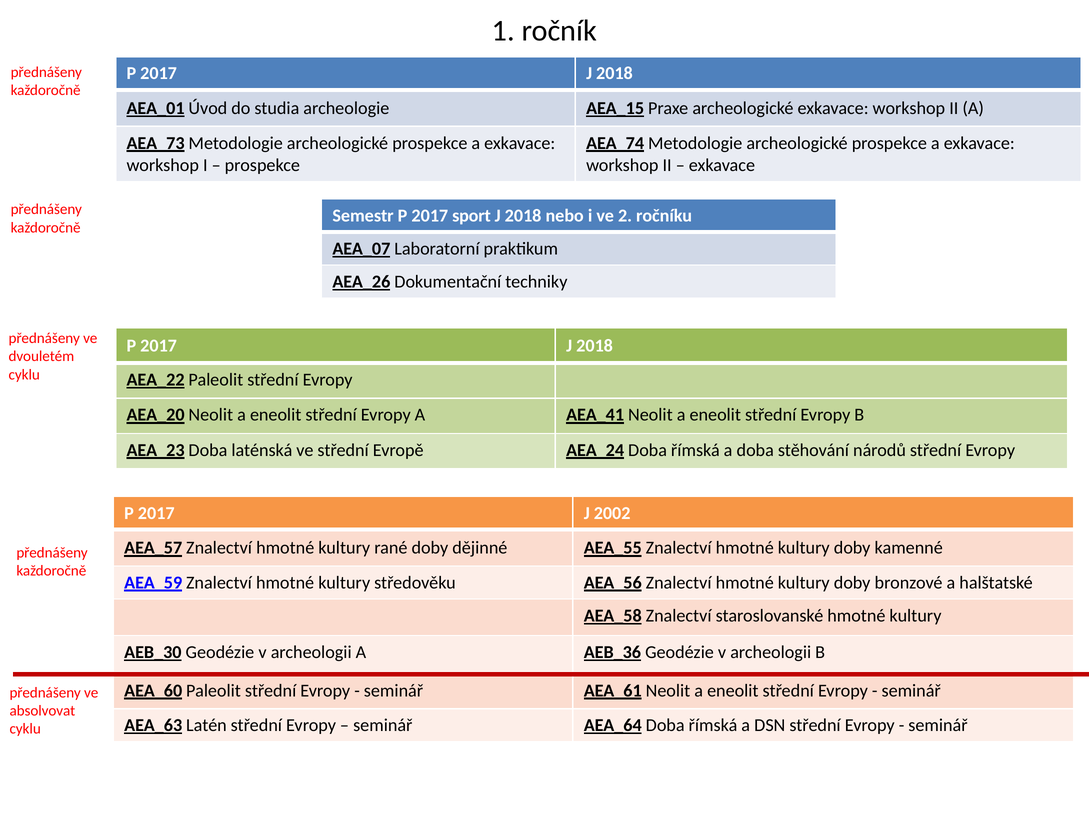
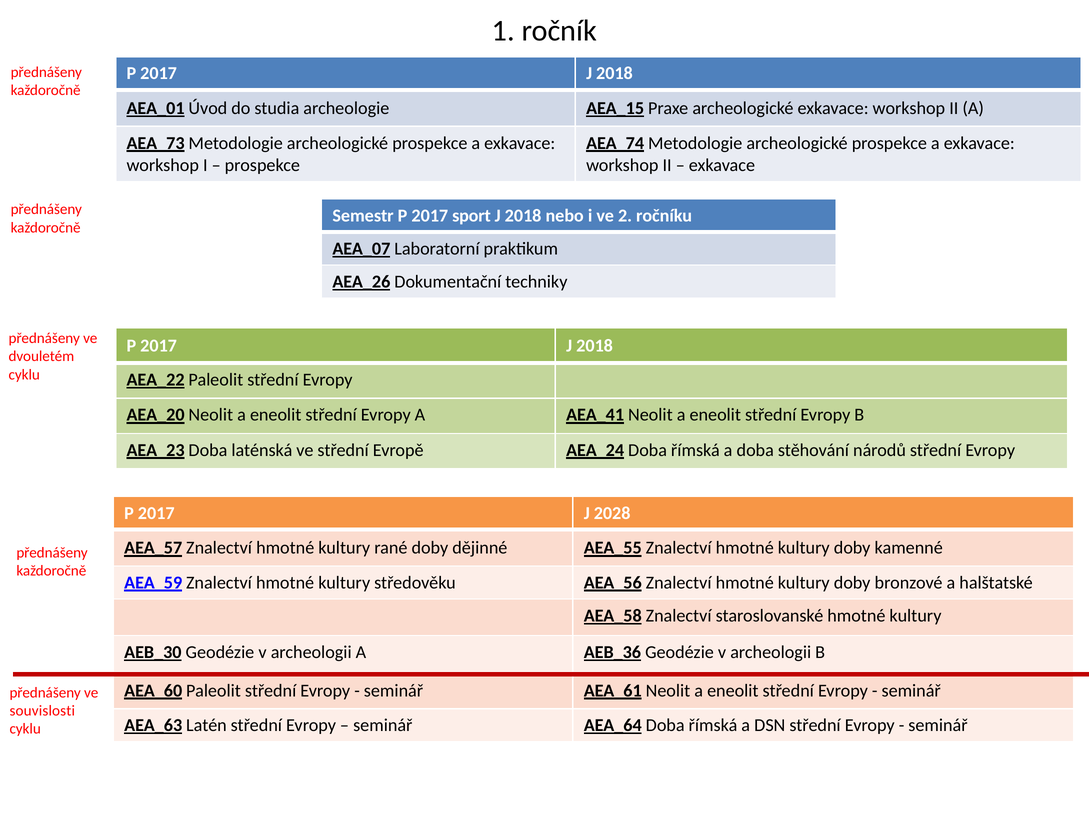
2002: 2002 -> 2028
absolvovat: absolvovat -> souvislosti
